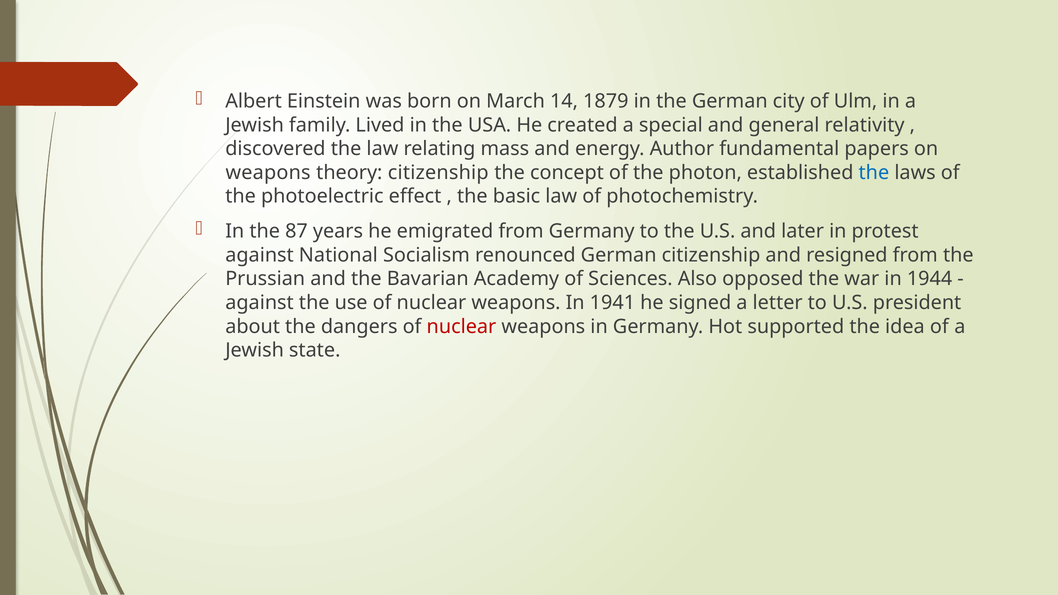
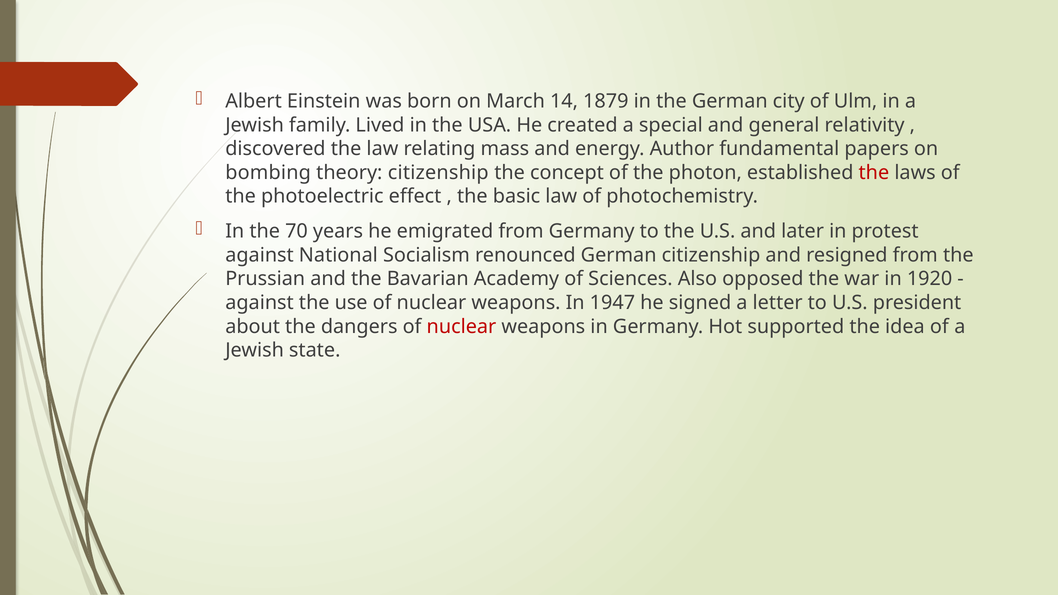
weapons at (268, 173): weapons -> bombing
the at (874, 173) colour: blue -> red
87: 87 -> 70
1944: 1944 -> 1920
1941: 1941 -> 1947
